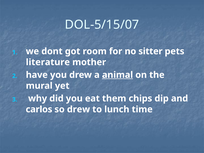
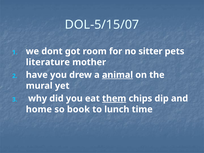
them underline: none -> present
carlos: carlos -> home
so drew: drew -> book
